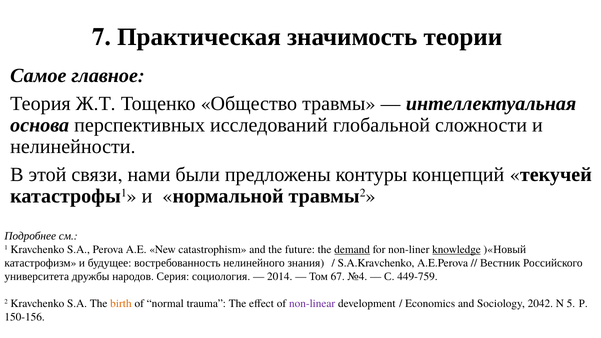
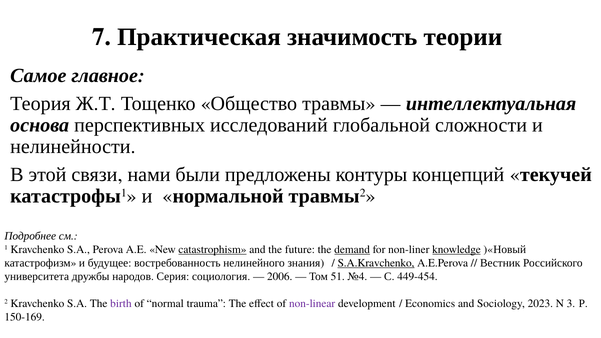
catastrophism underline: none -> present
S.A.Kravchenko underline: none -> present
2014: 2014 -> 2006
67: 67 -> 51
449-759: 449-759 -> 449-454
birth colour: orange -> purple
2042: 2042 -> 2023
5: 5 -> 3
150-156: 150-156 -> 150-169
